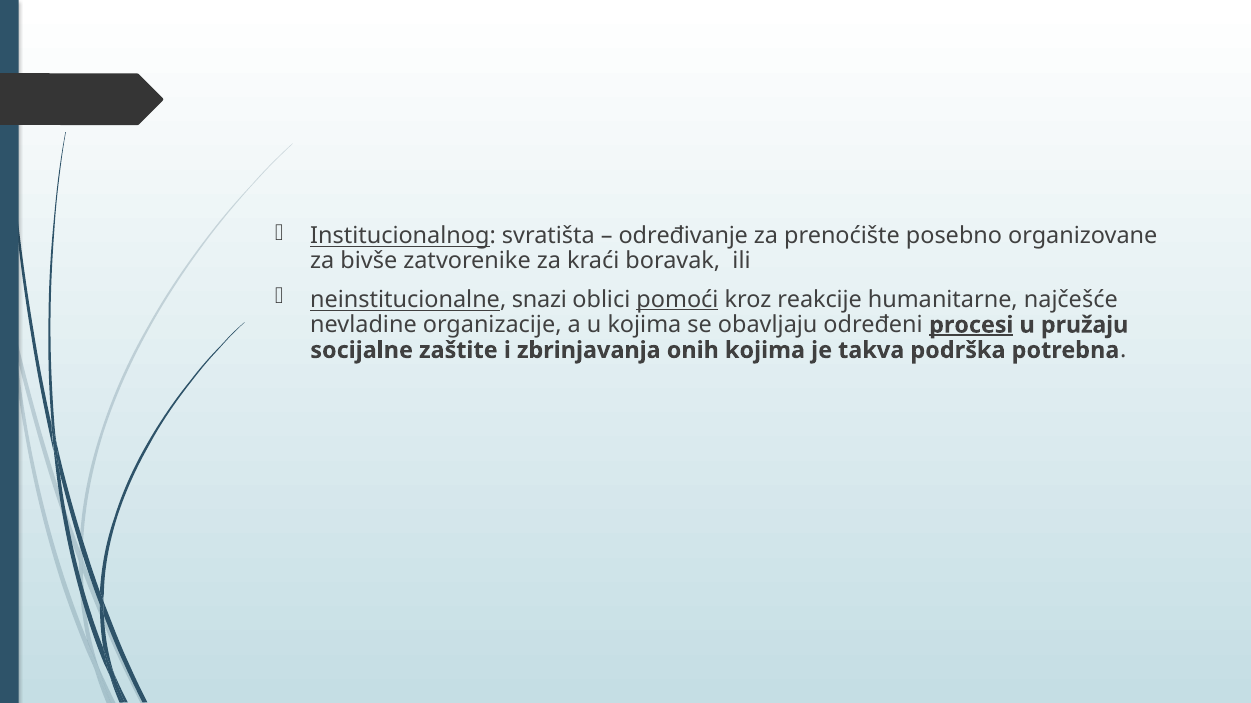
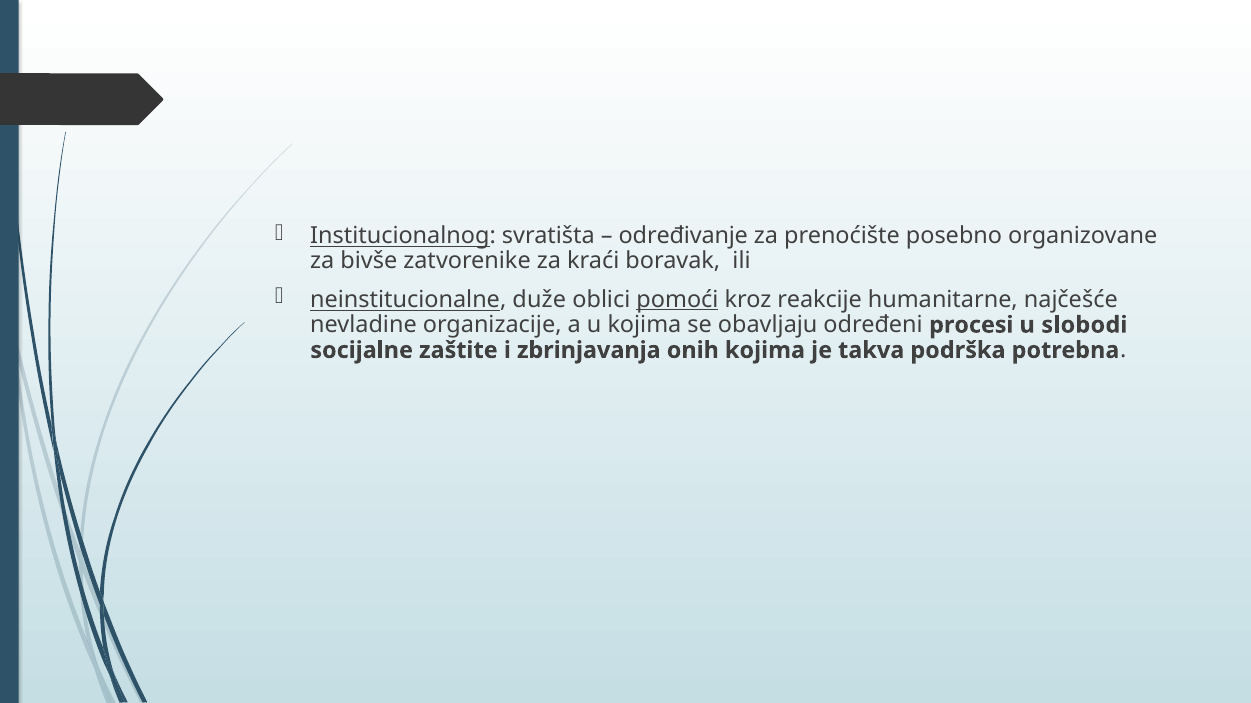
snazi: snazi -> duže
procesi underline: present -> none
pružaju: pružaju -> slobodi
